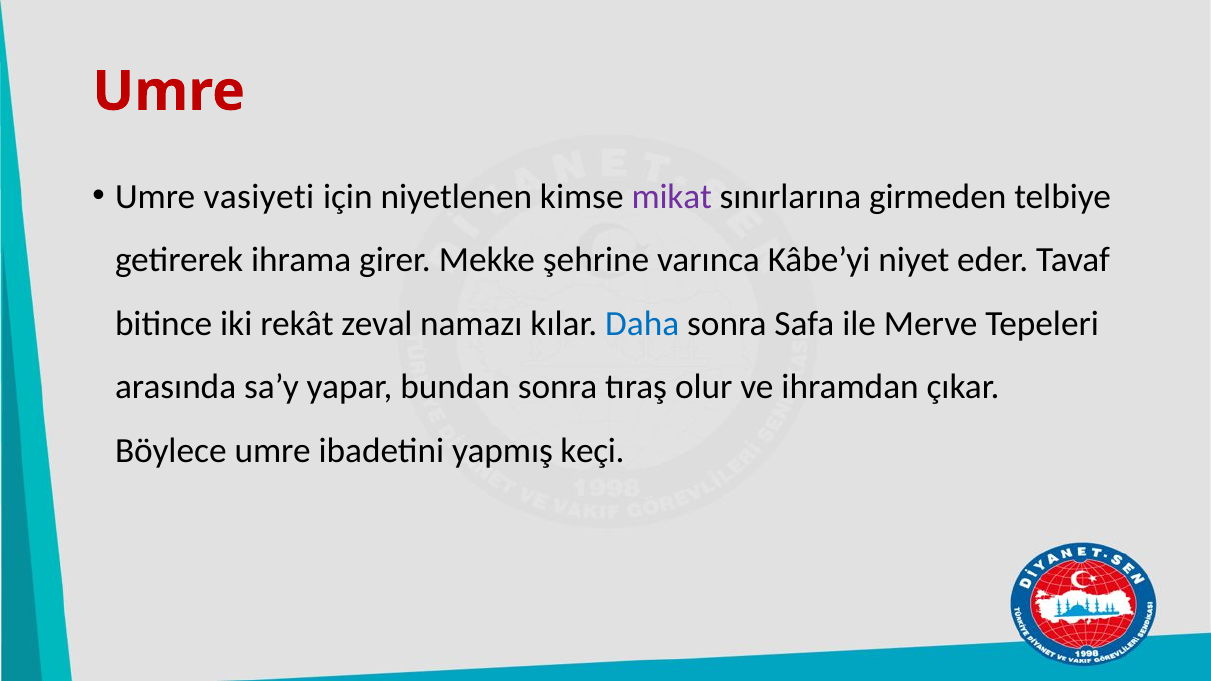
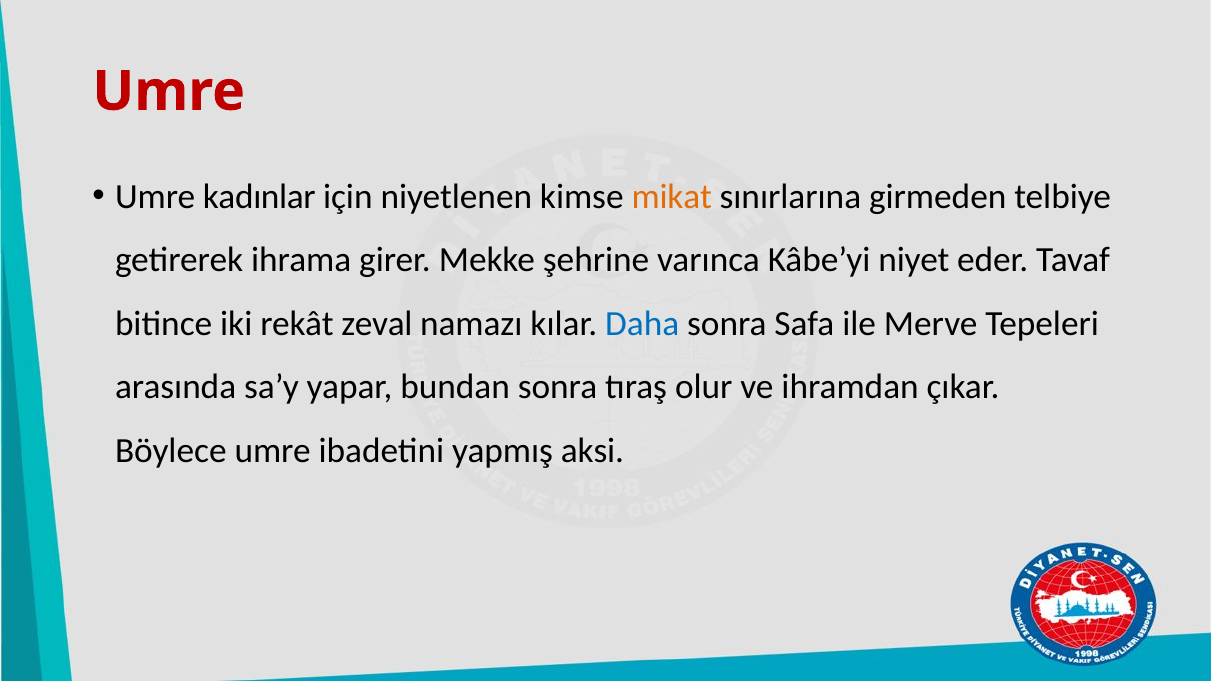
vasiyeti: vasiyeti -> kadınlar
mikat colour: purple -> orange
keçi: keçi -> aksi
